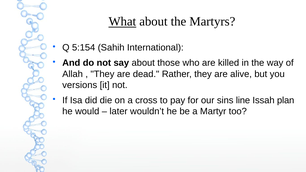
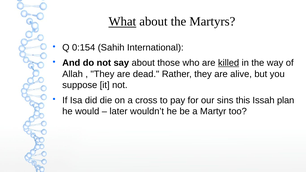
5:154: 5:154 -> 0:154
killed underline: none -> present
versions: versions -> suppose
line: line -> this
